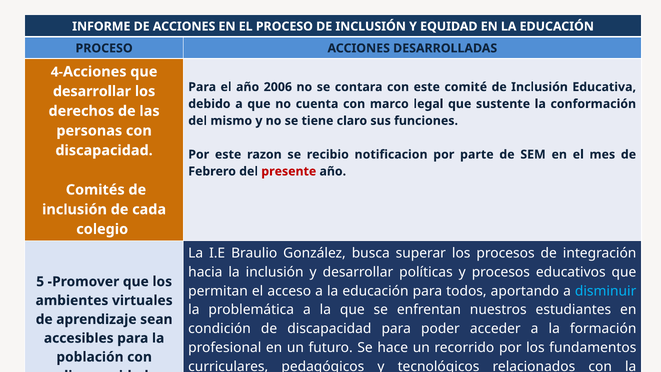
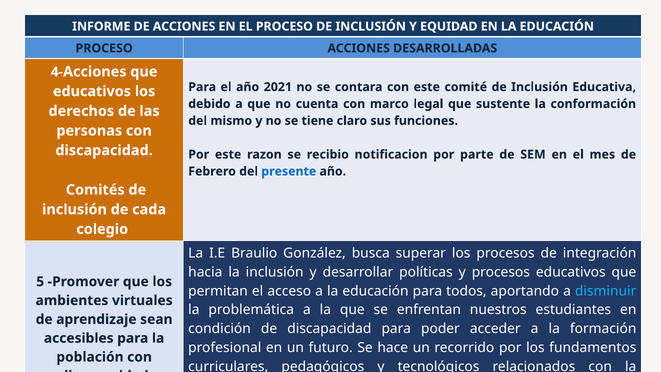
2006: 2006 -> 2021
desarrollar at (92, 91): desarrollar -> educativos
presente colour: red -> blue
